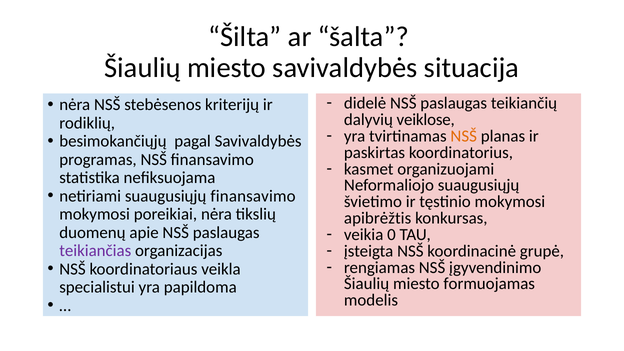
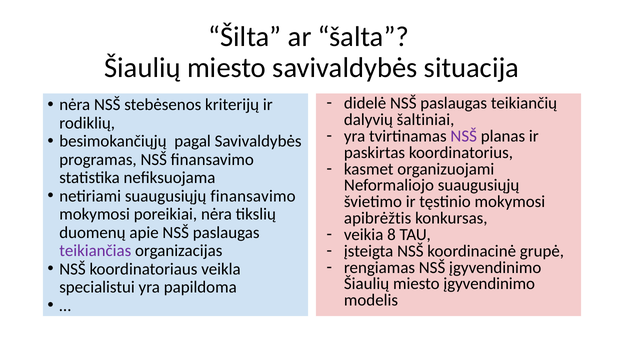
veiklose: veiklose -> šaltiniai
NSŠ at (464, 136) colour: orange -> purple
0: 0 -> 8
miesto formuojamas: formuojamas -> įgyvendinimo
